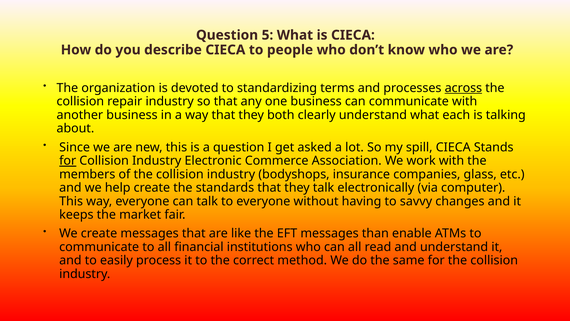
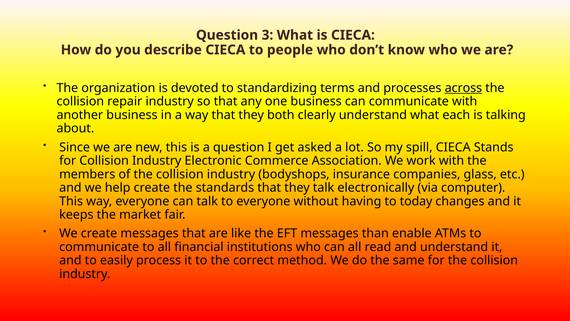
5: 5 -> 3
for at (68, 161) underline: present -> none
savvy: savvy -> today
